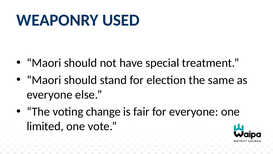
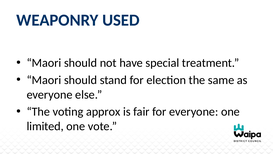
change: change -> approx
